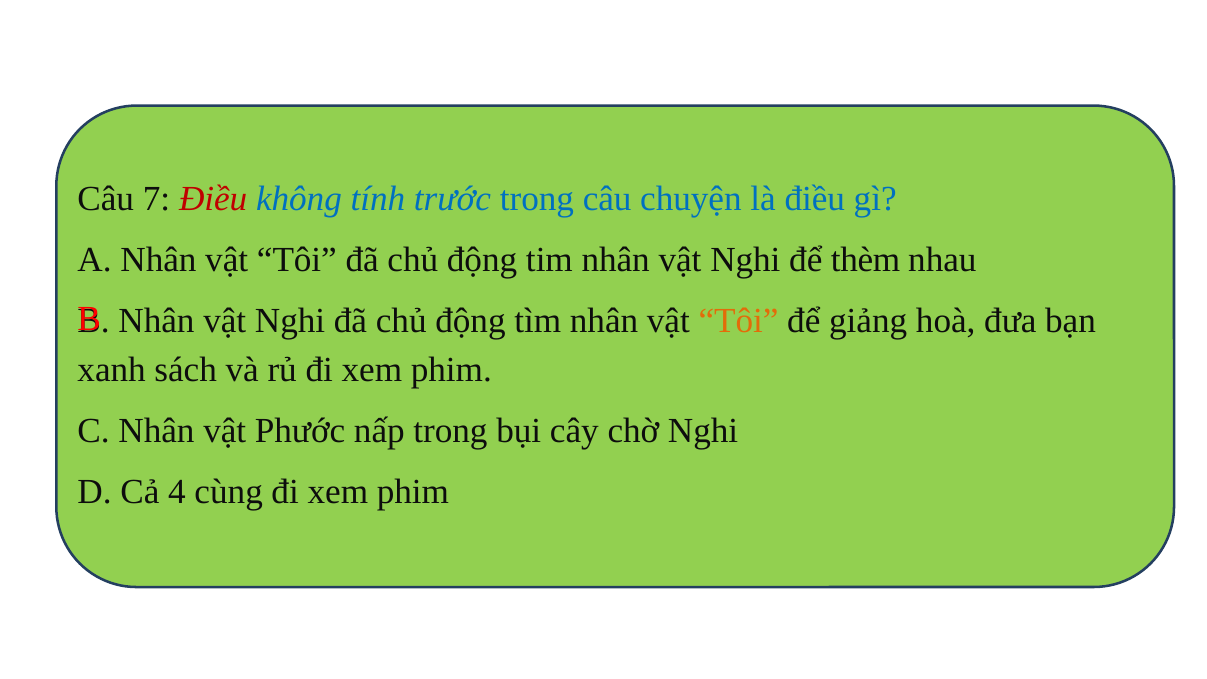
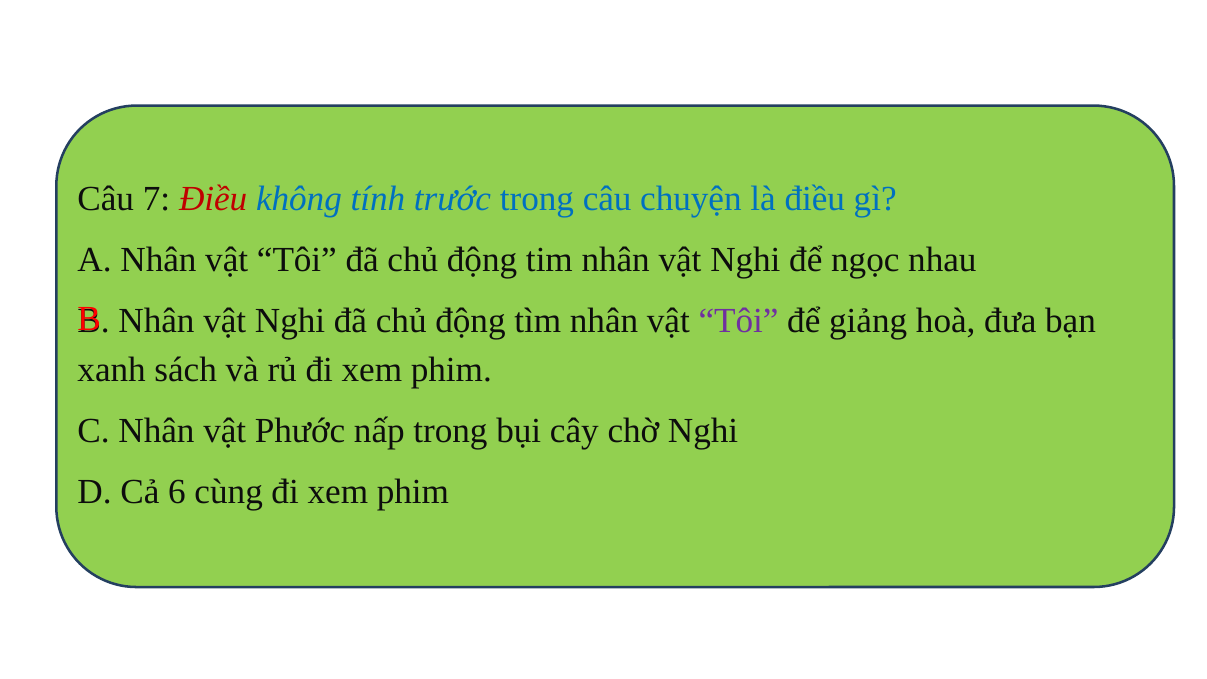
thèm: thèm -> ngọc
Tôi at (739, 321) colour: orange -> purple
4: 4 -> 6
